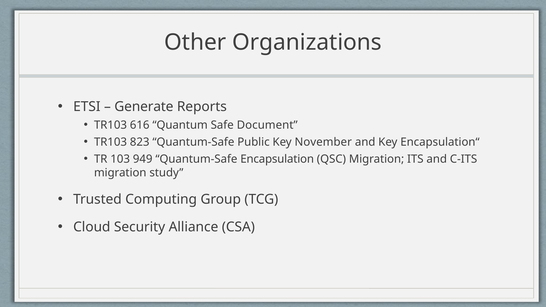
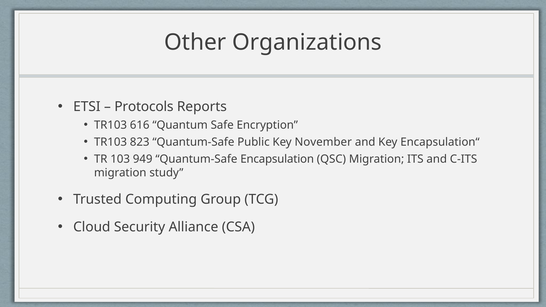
Generate: Generate -> Protocols
Document: Document -> Encryption
